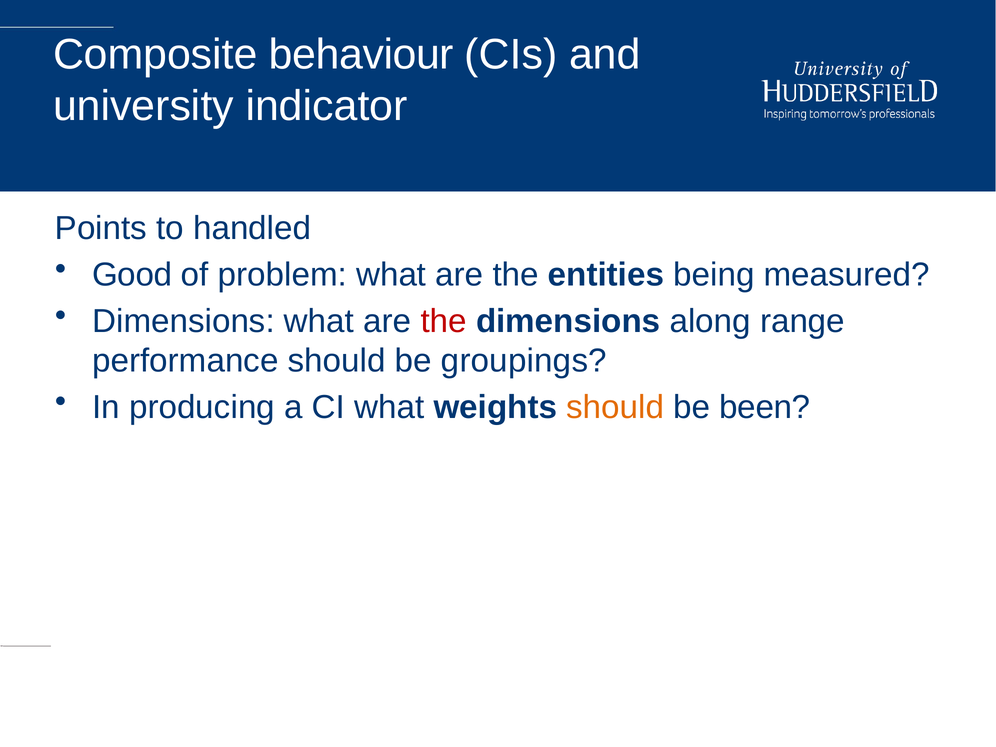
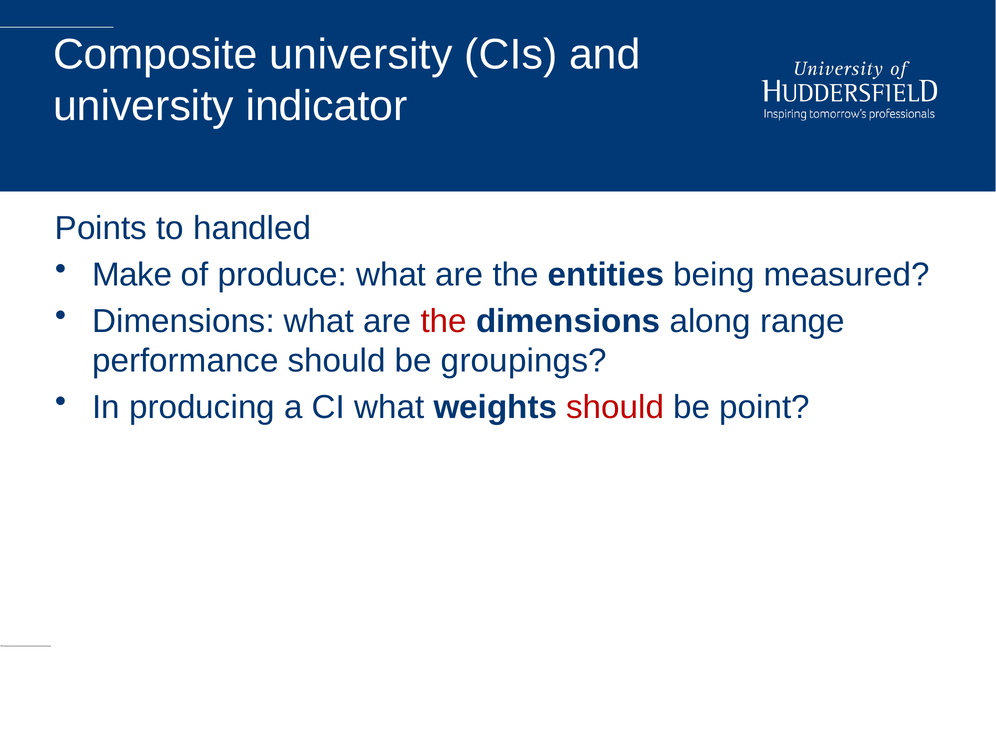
Composite behaviour: behaviour -> university
Good: Good -> Make
problem: problem -> produce
should at (615, 407) colour: orange -> red
been: been -> point
